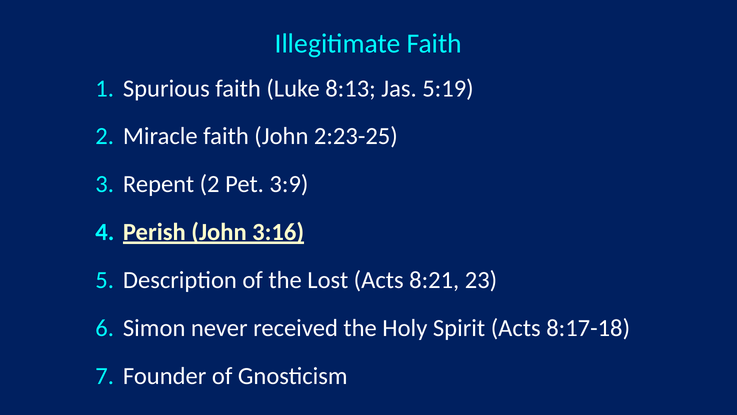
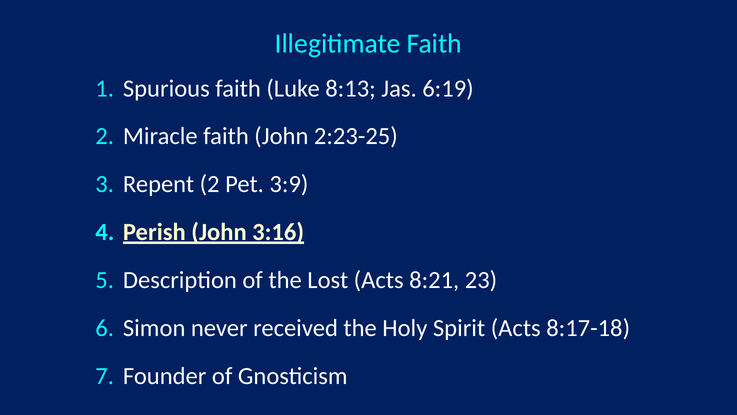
5:19: 5:19 -> 6:19
